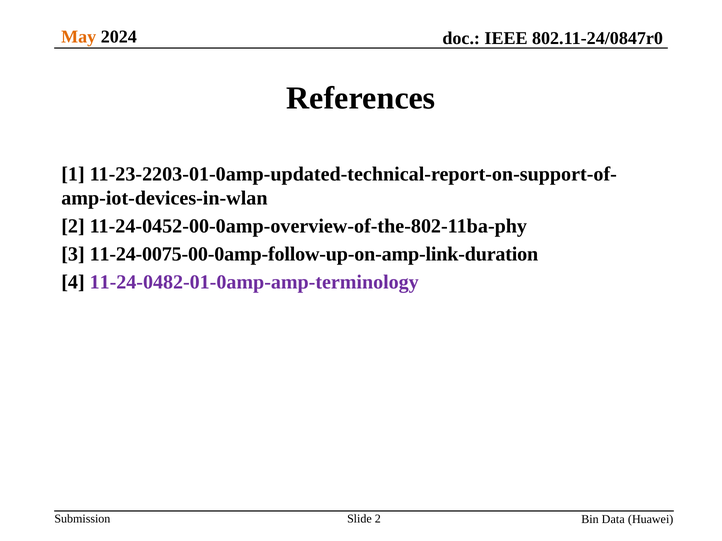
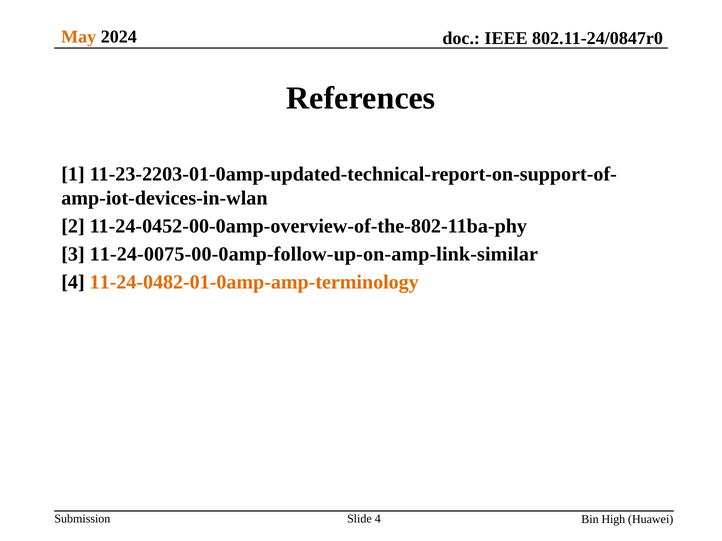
11-24-0075-00-0amp-follow-up-on-amp-link-duration: 11-24-0075-00-0amp-follow-up-on-amp-link-duration -> 11-24-0075-00-0amp-follow-up-on-amp-link-similar
11-24-0482-01-0amp-amp-terminology colour: purple -> orange
Slide 2: 2 -> 4
Data: Data -> High
